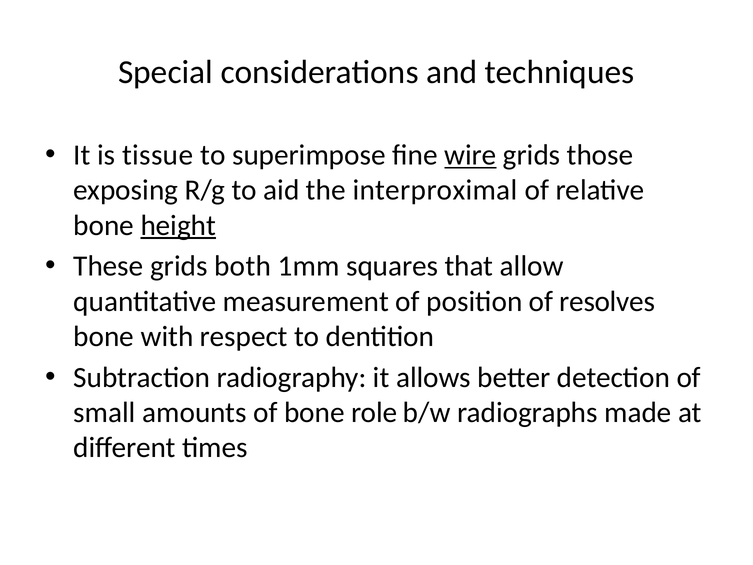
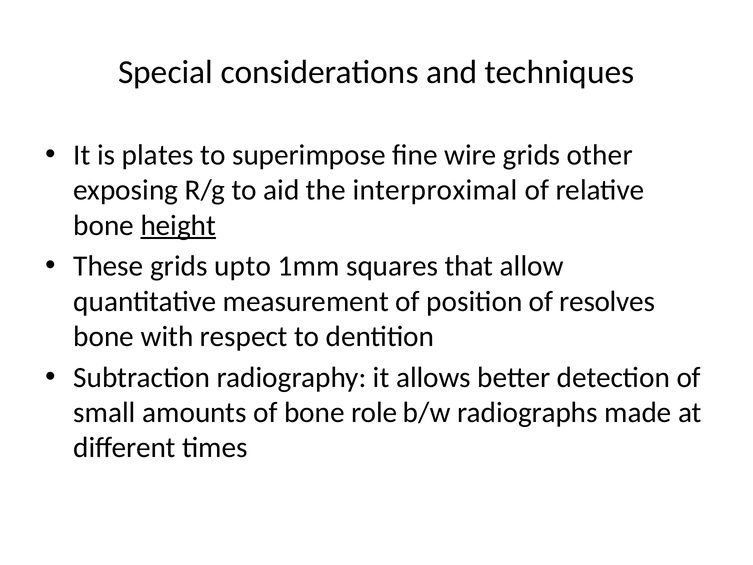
tissue: tissue -> plates
wire underline: present -> none
those: those -> other
both: both -> upto
